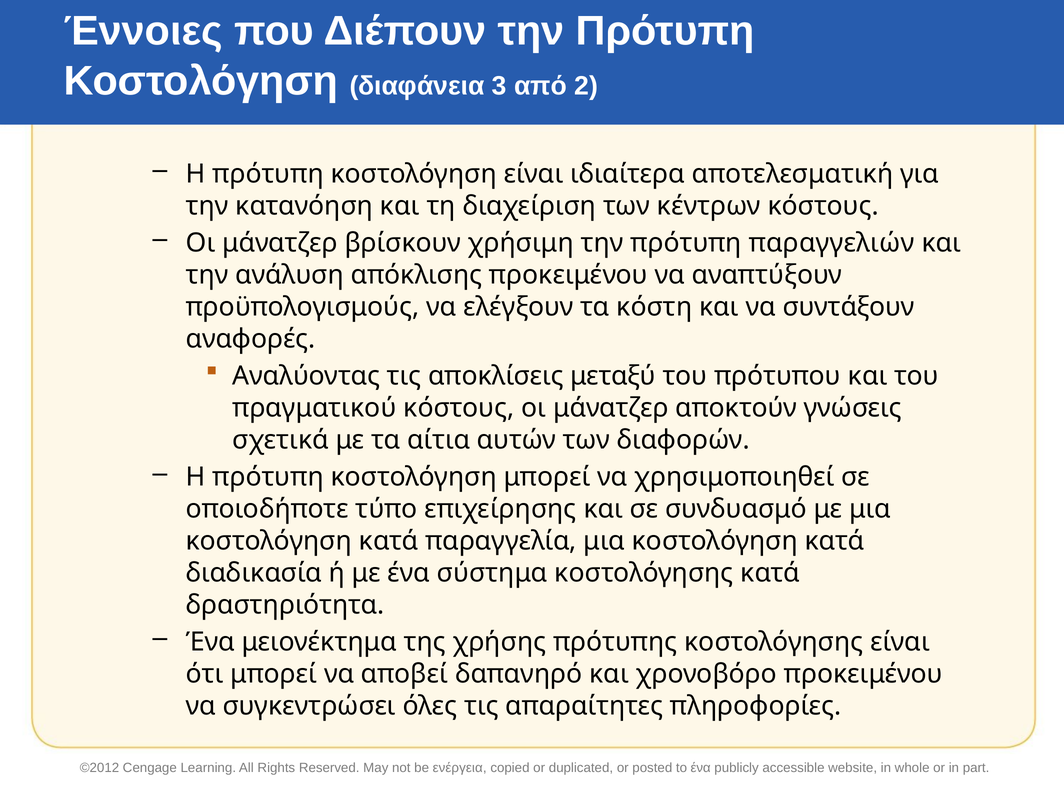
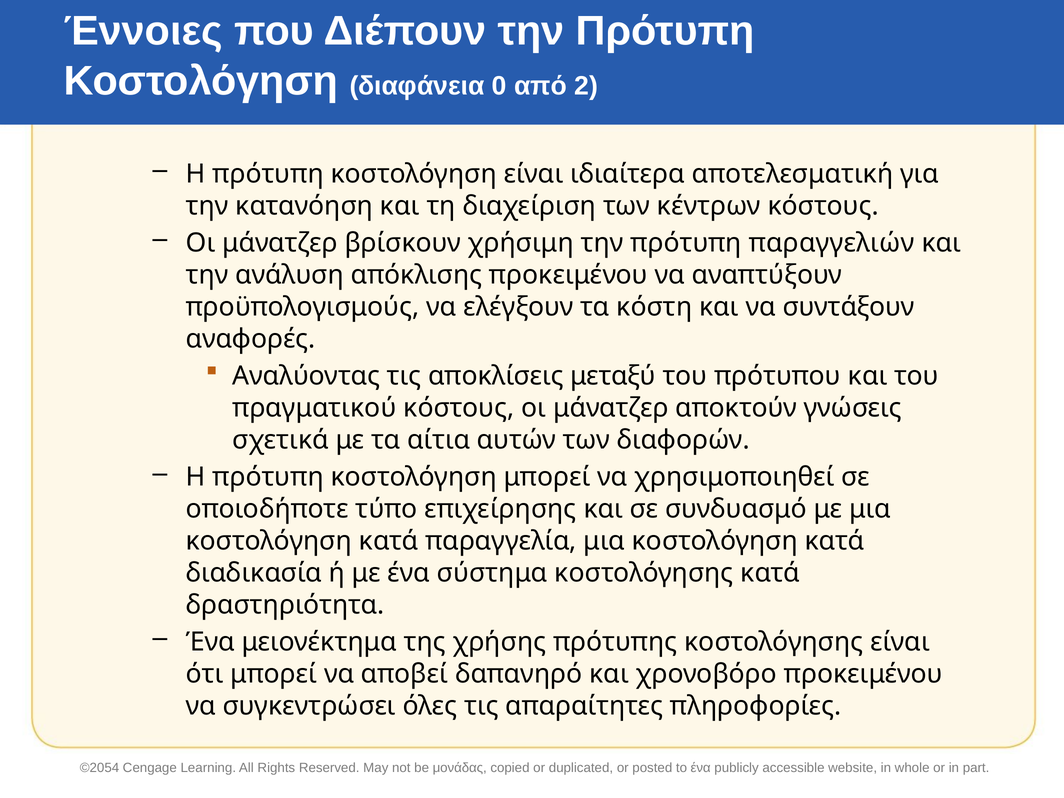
3: 3 -> 0
©2012: ©2012 -> ©2054
ενέργεια: ενέργεια -> μονάδας
